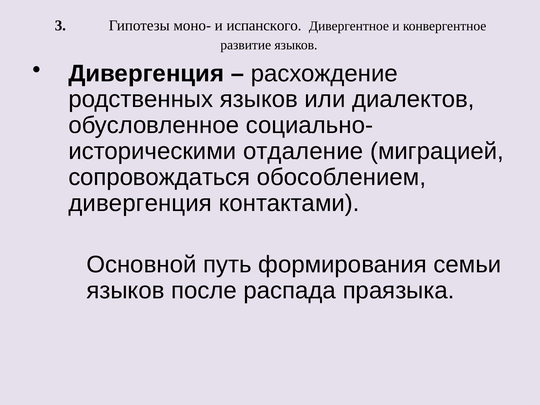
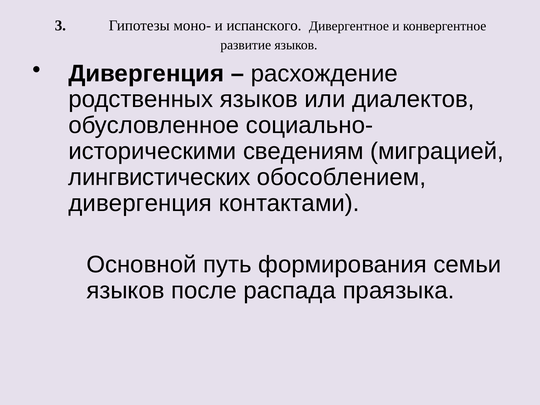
отдаление: отдаление -> сведениям
сопровождаться: сопровождаться -> лингвистических
